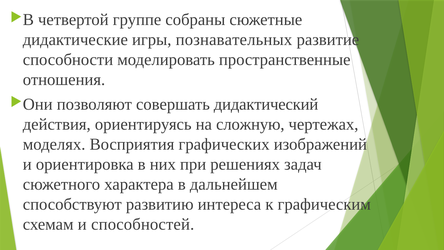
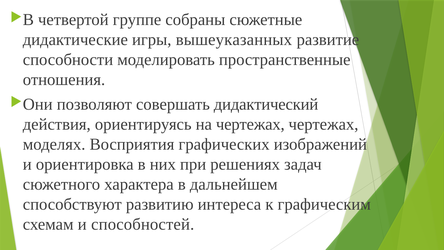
познавательных: познавательных -> вышеуказанных
на сложную: сложную -> чертежах
